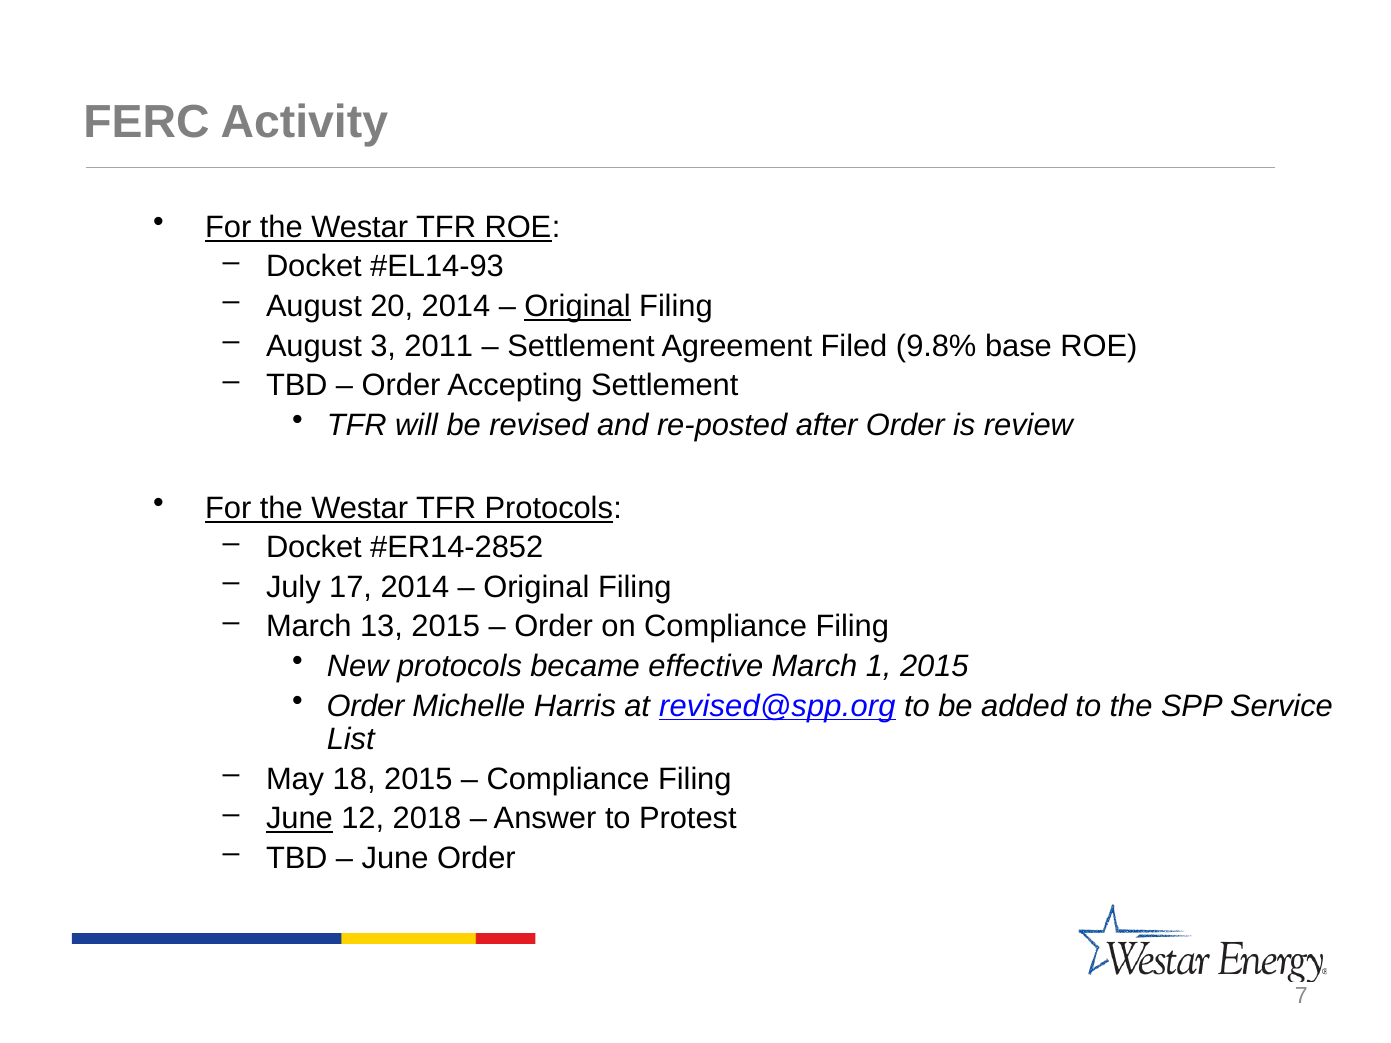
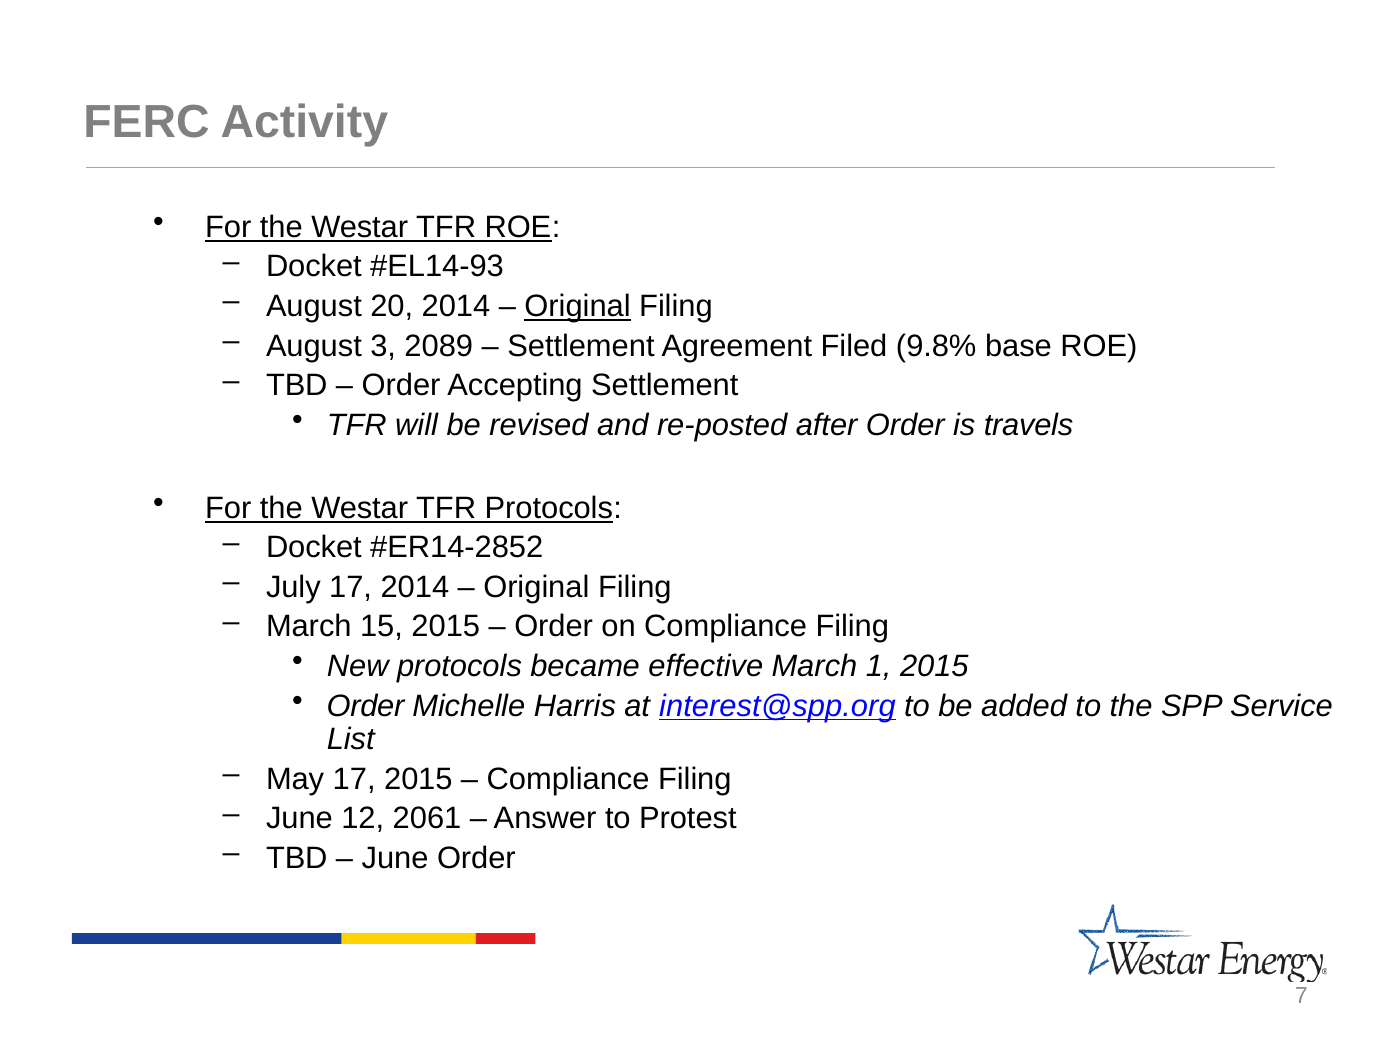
2011: 2011 -> 2089
review: review -> travels
13: 13 -> 15
revised@spp.org: revised@spp.org -> interest@spp.org
May 18: 18 -> 17
June at (299, 819) underline: present -> none
2018: 2018 -> 2061
